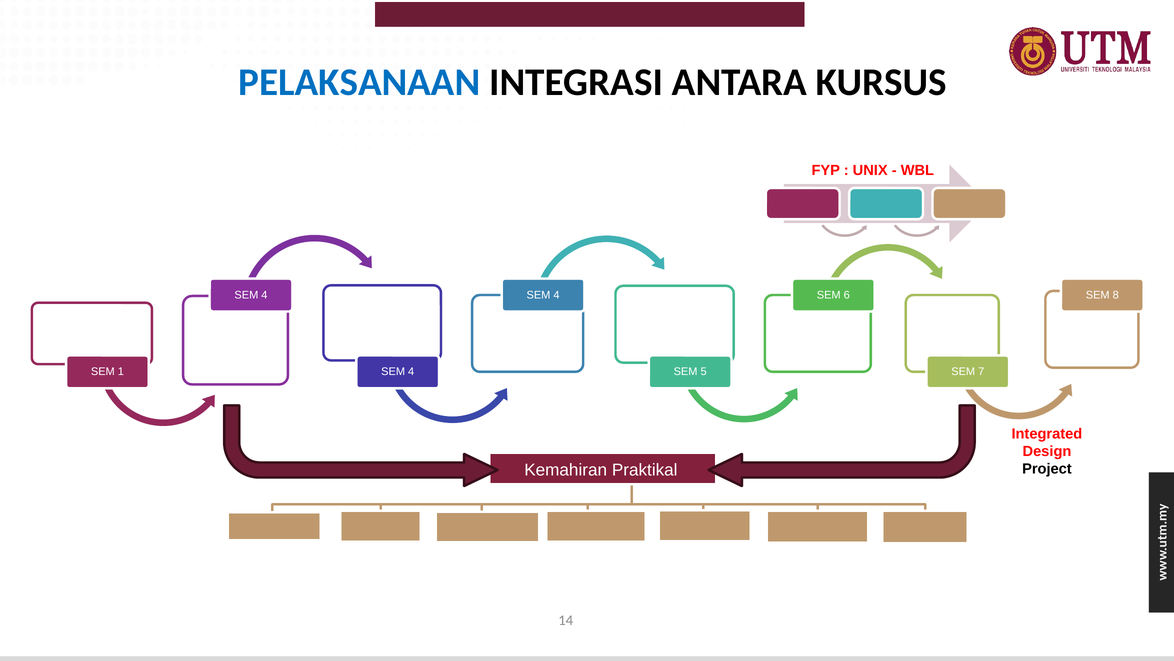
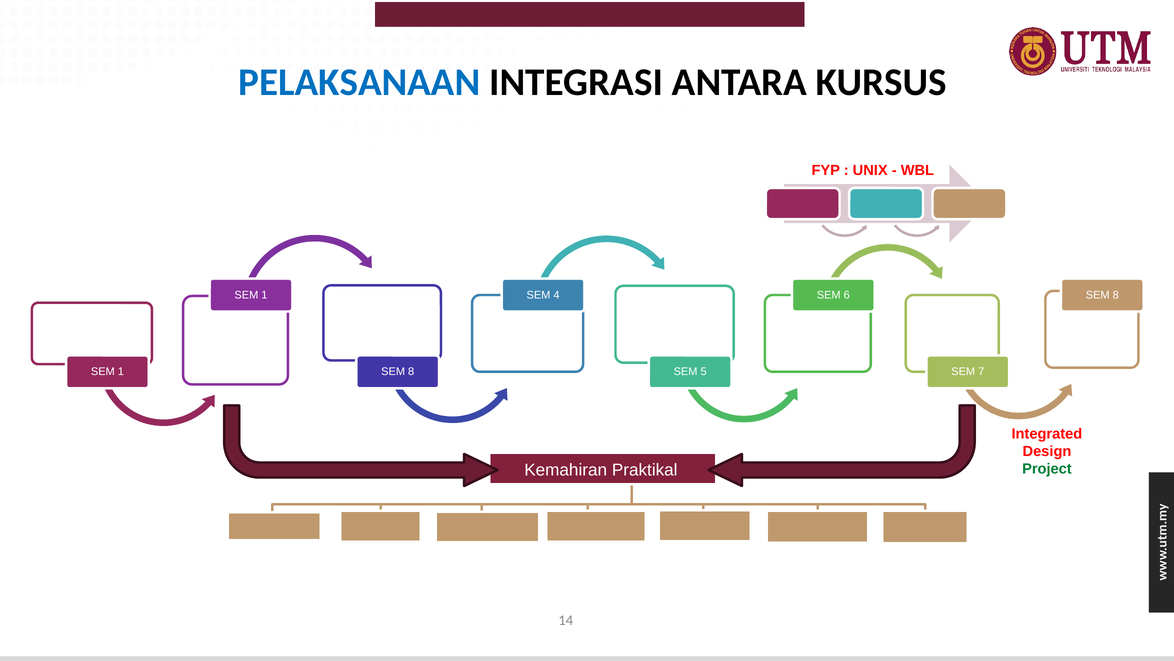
4 at (264, 295): 4 -> 1
4 at (411, 371): 4 -> 8
Project colour: black -> green
